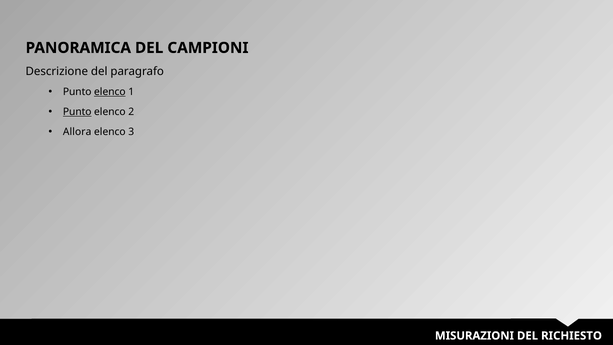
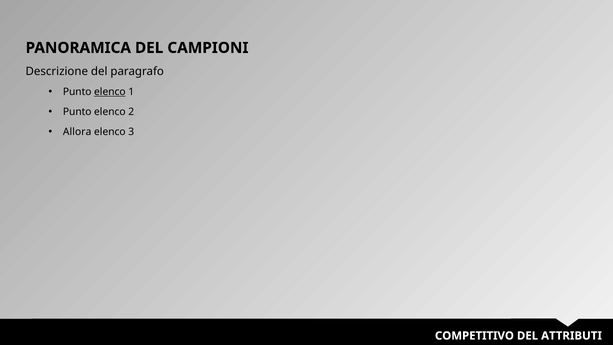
Punto at (77, 112) underline: present -> none
MISURAZIONI: MISURAZIONI -> COMPETITIVO
RICHIESTO: RICHIESTO -> ATTRIBUTI
